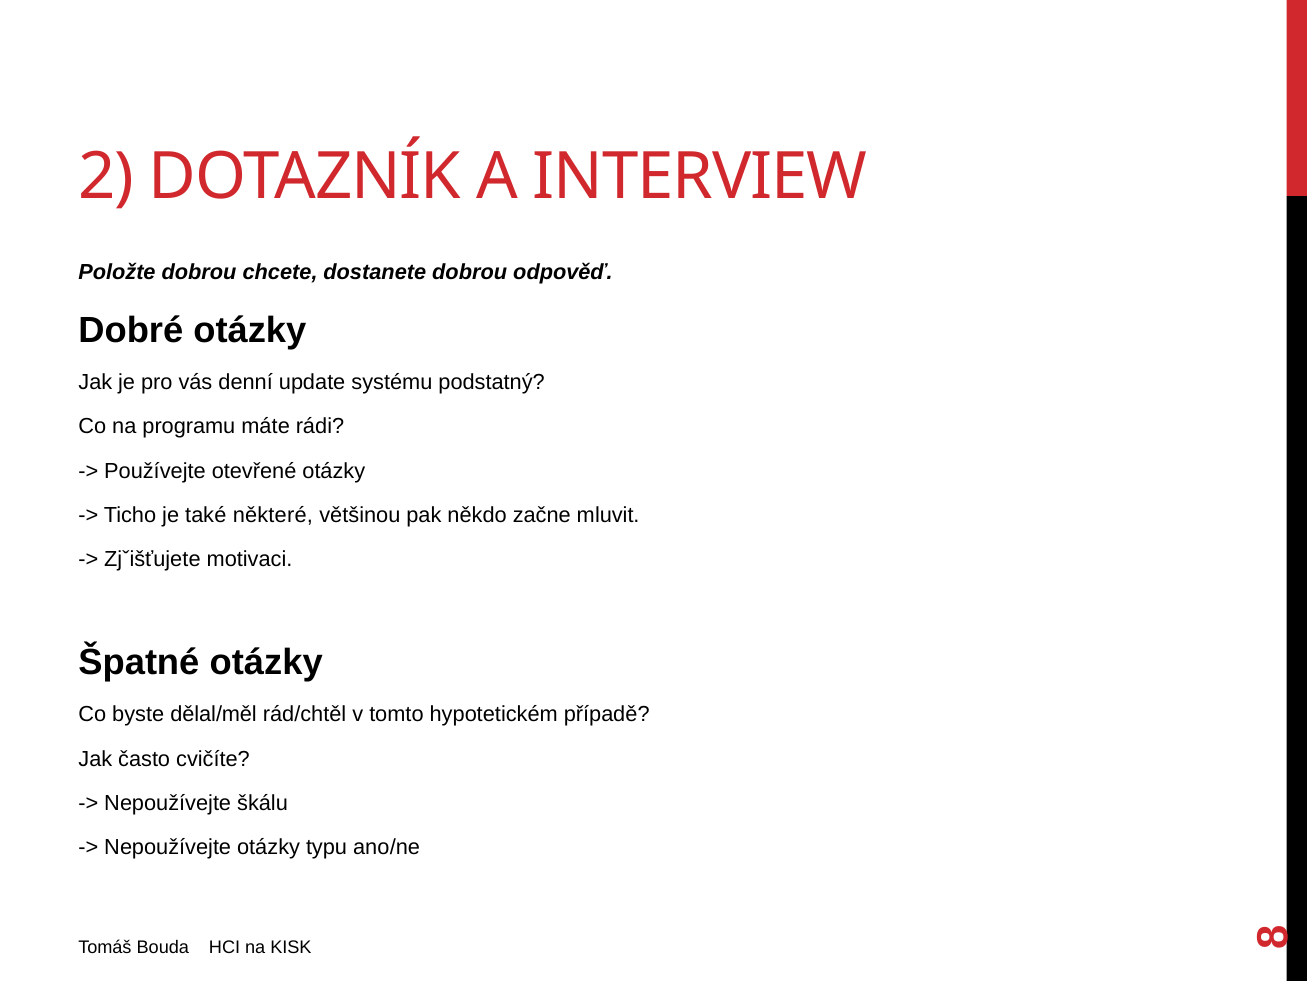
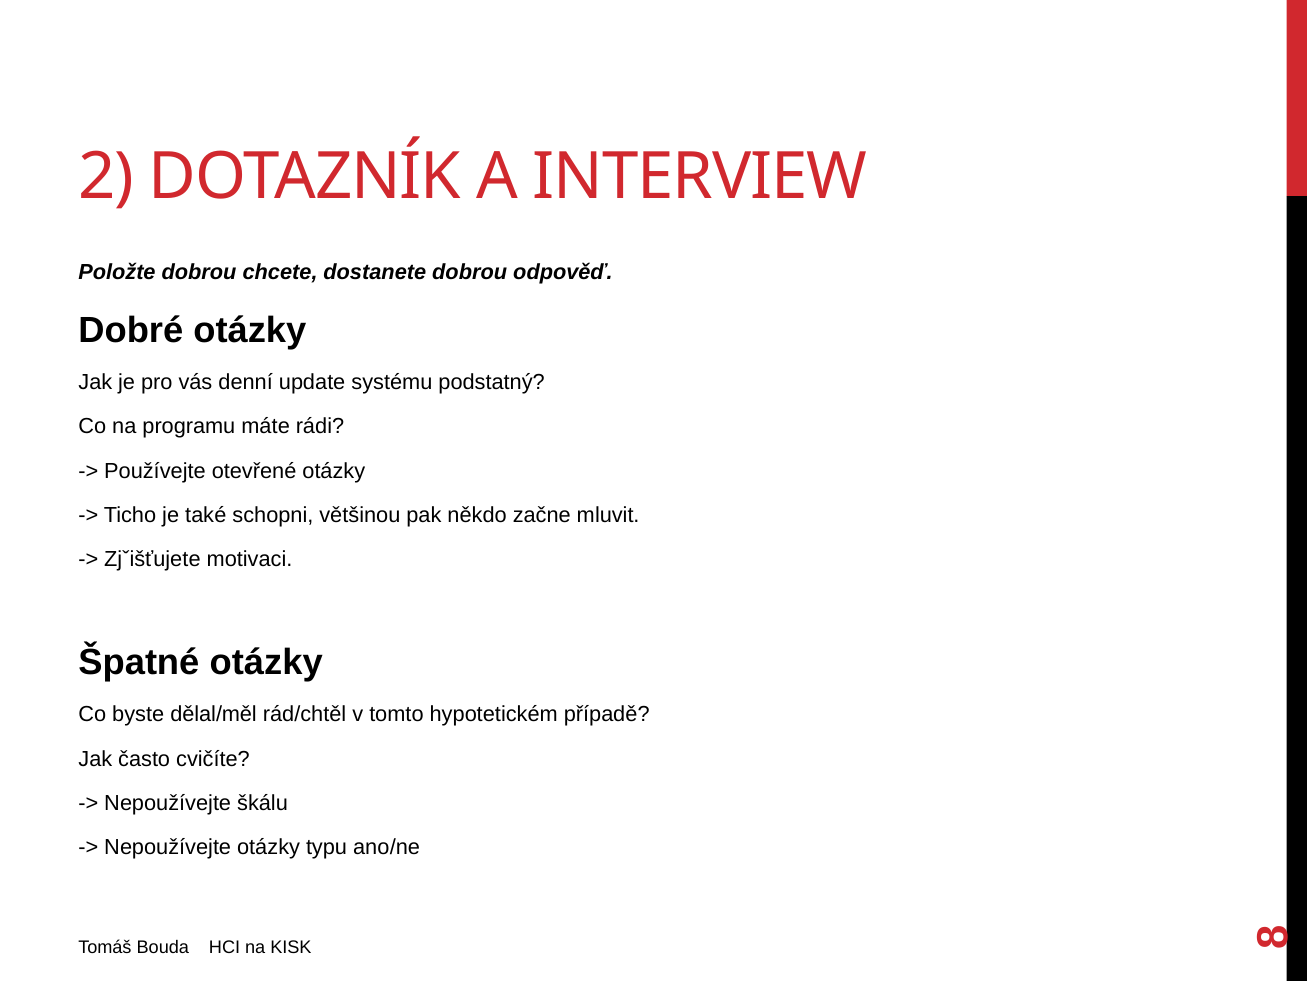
některé: některé -> schopni
